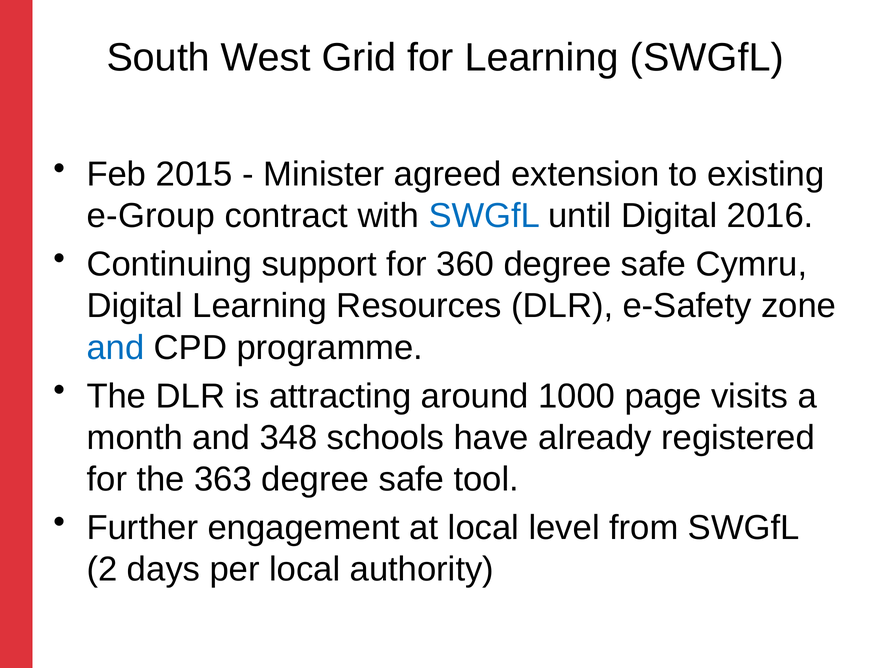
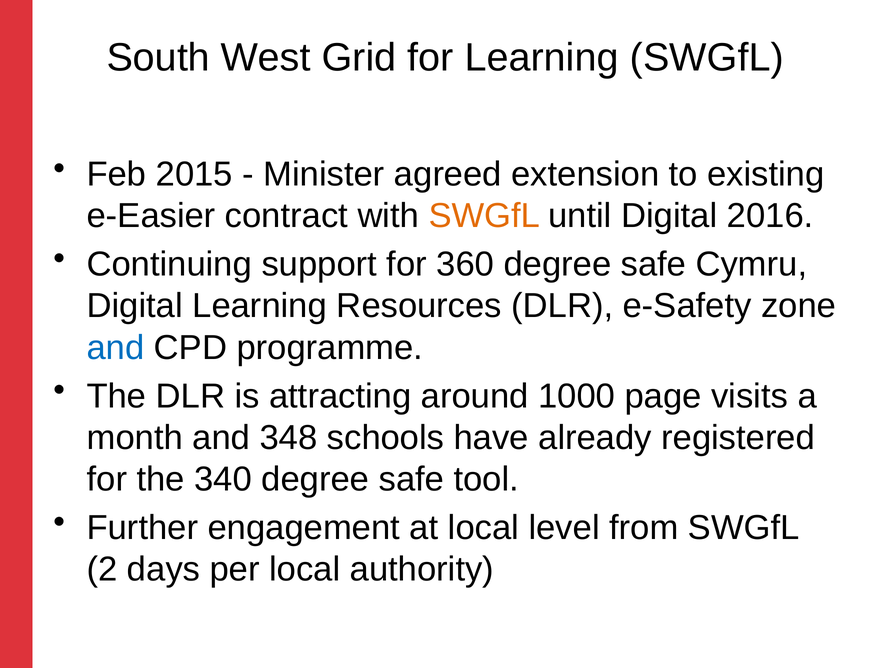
e-Group: e-Group -> e-Easier
SWGfL at (484, 216) colour: blue -> orange
363: 363 -> 340
